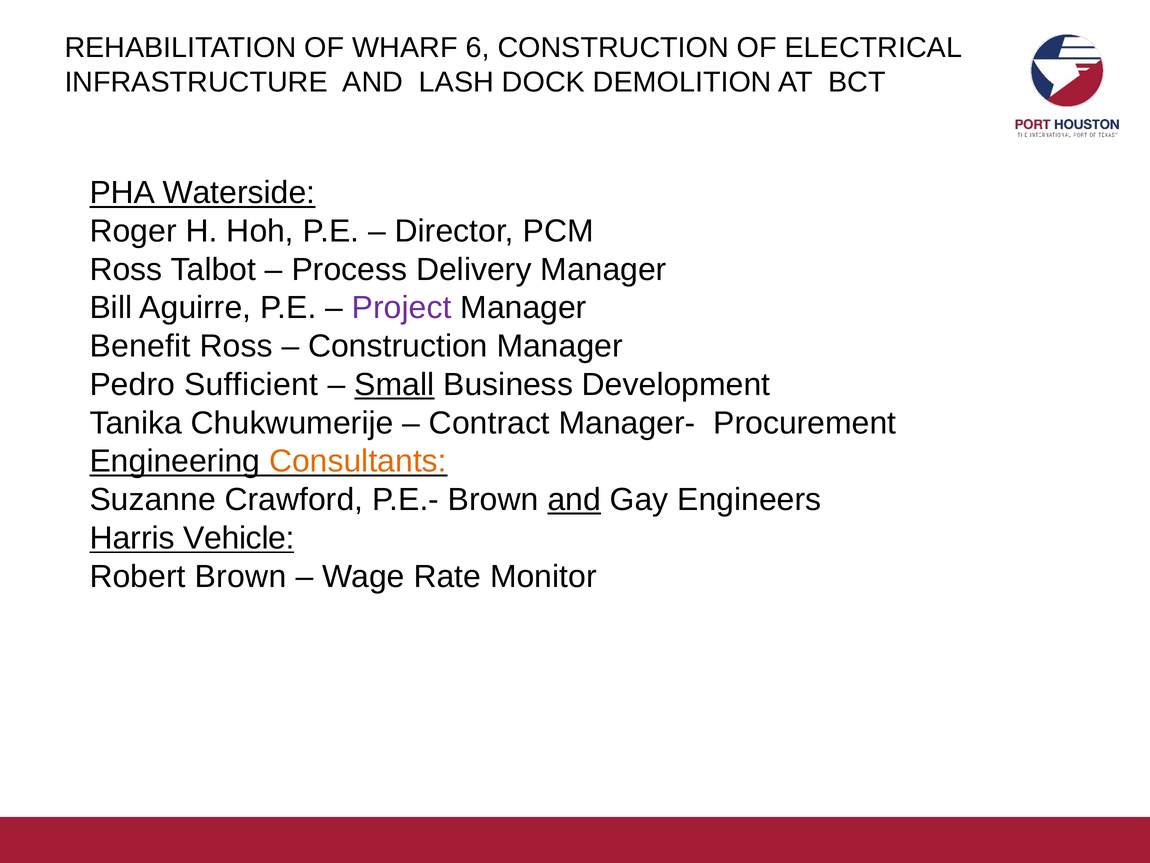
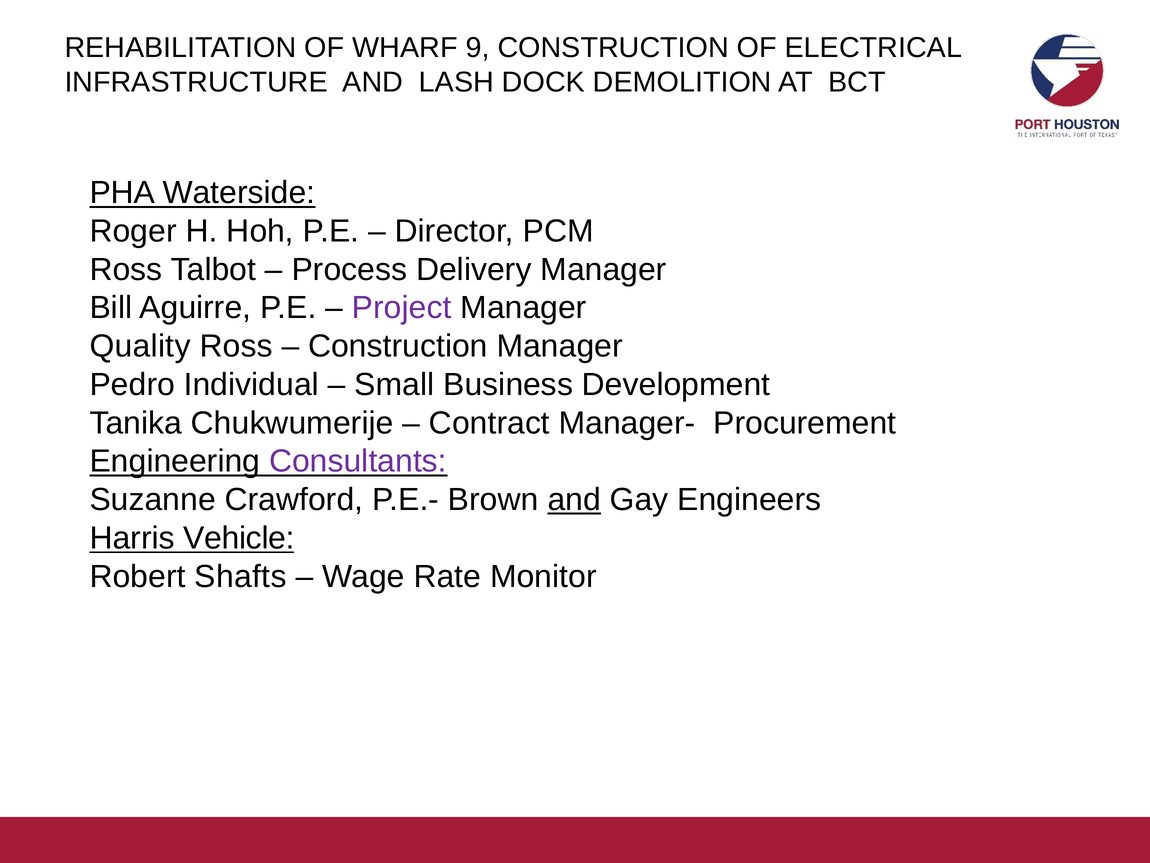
6: 6 -> 9
Benefit: Benefit -> Quality
Sufficient: Sufficient -> Individual
Small underline: present -> none
Consultants colour: orange -> purple
Robert Brown: Brown -> Shafts
